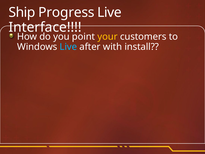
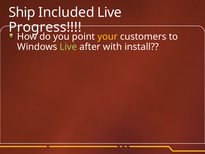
Progress: Progress -> Included
Interface: Interface -> Progress
Live at (68, 47) colour: light blue -> light green
